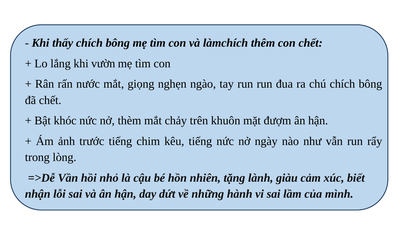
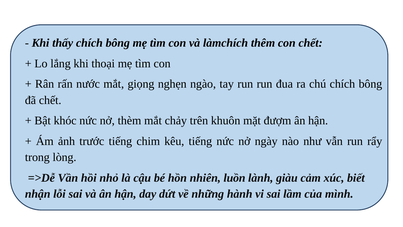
vườn: vườn -> thoại
tặng: tặng -> luồn
